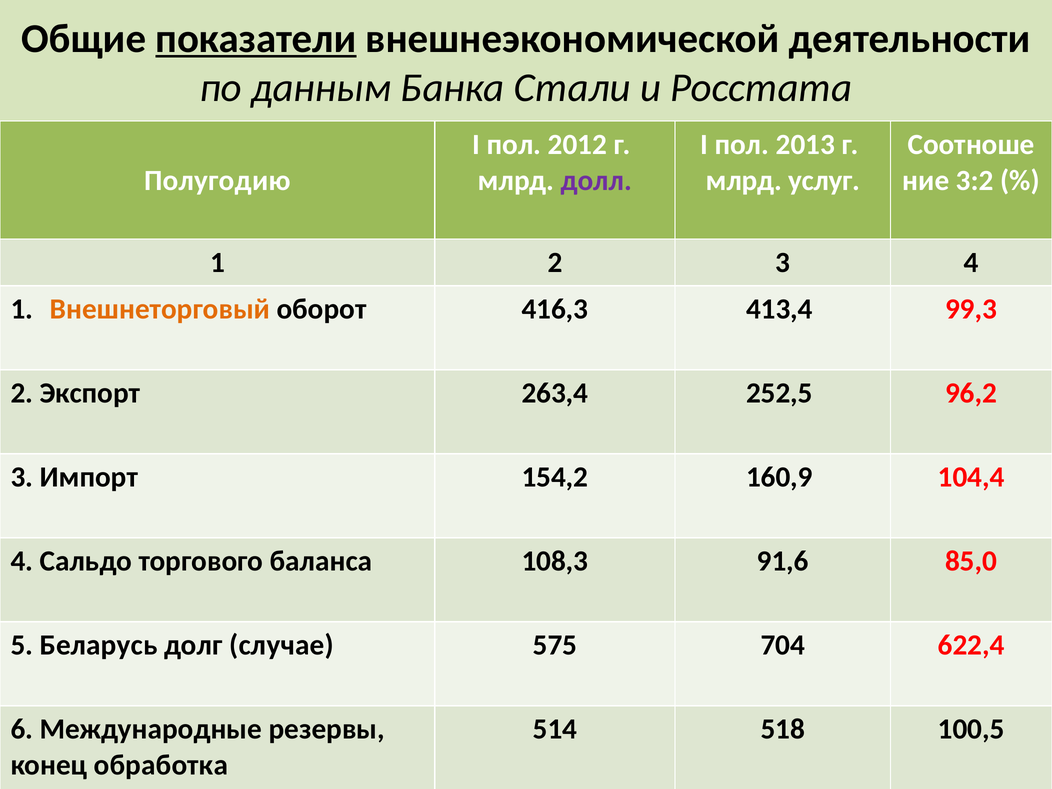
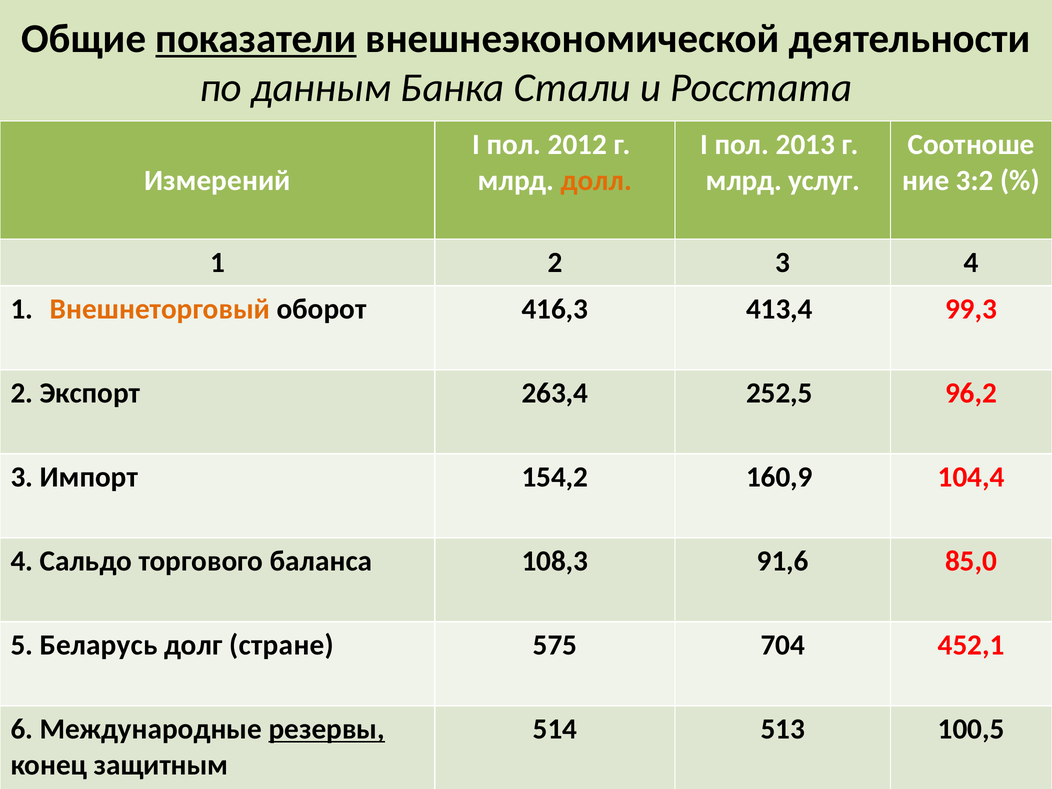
Полугодию: Полугодию -> Измерений
долл colour: purple -> orange
случае: случае -> стране
622,4: 622,4 -> 452,1
резервы underline: none -> present
518: 518 -> 513
обработка: обработка -> защитным
